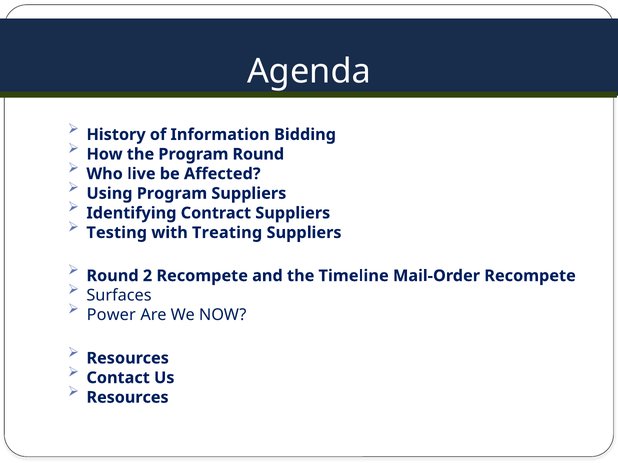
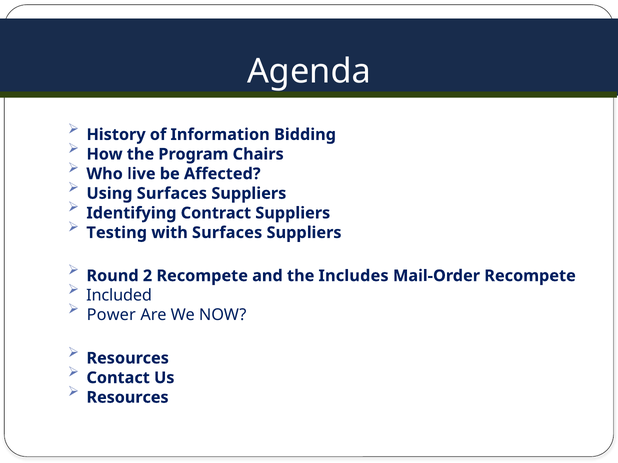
Program Round: Round -> Chairs
Using Program: Program -> Surfaces
with Treating: Treating -> Surfaces
Timeline: Timeline -> Includes
Surfaces: Surfaces -> Included
